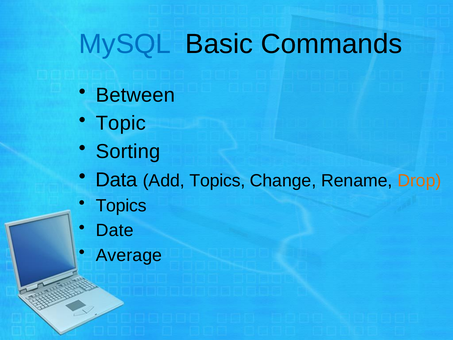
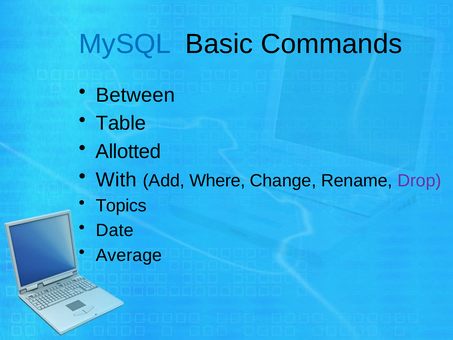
Topic: Topic -> Table
Sorting: Sorting -> Allotted
Data: Data -> With
Add Topics: Topics -> Where
Drop colour: orange -> purple
